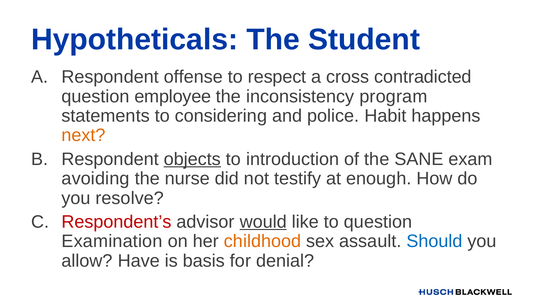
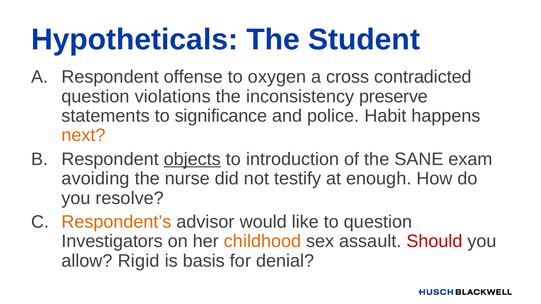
respect: respect -> oxygen
employee: employee -> violations
program: program -> preserve
considering: considering -> significance
Respondent’s colour: red -> orange
would underline: present -> none
Examination: Examination -> Investigators
Should colour: blue -> red
Have: Have -> Rigid
